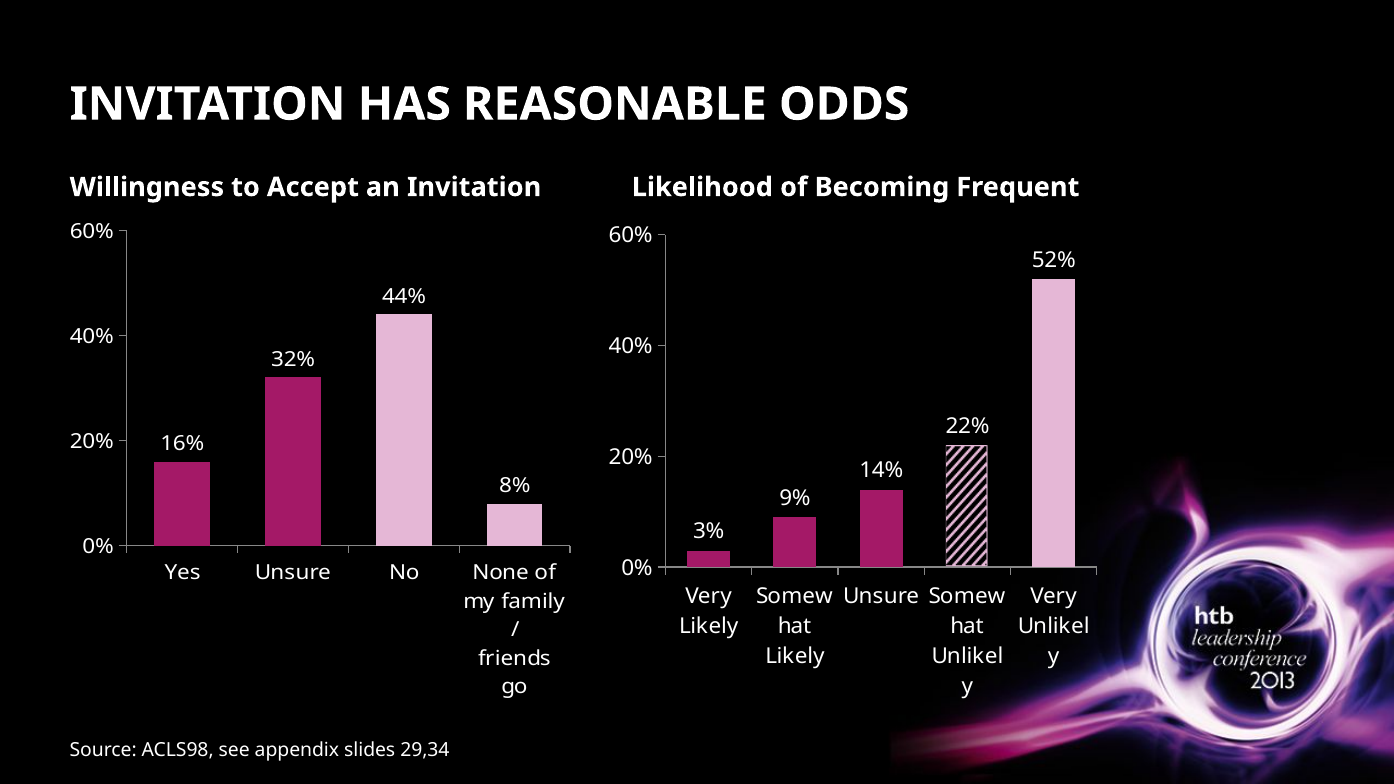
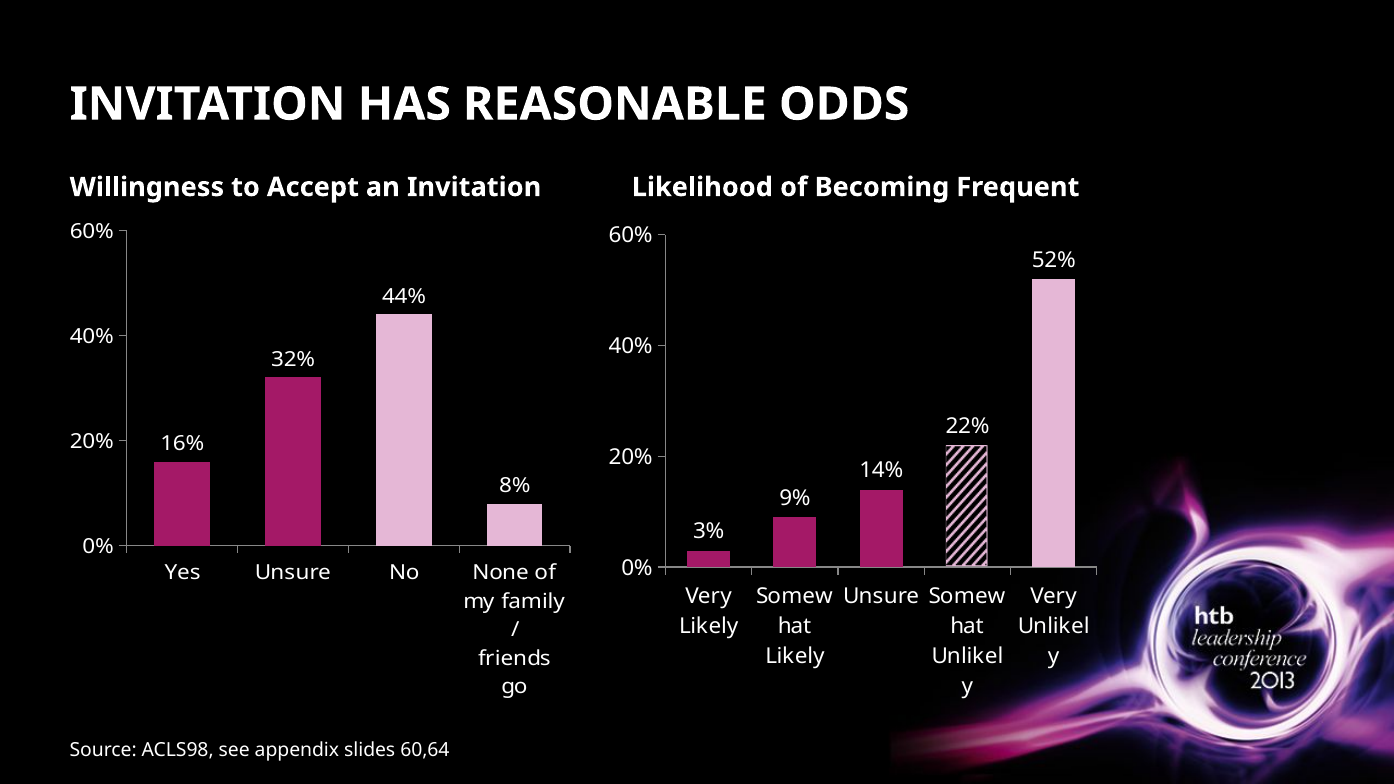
29,34: 29,34 -> 60,64
